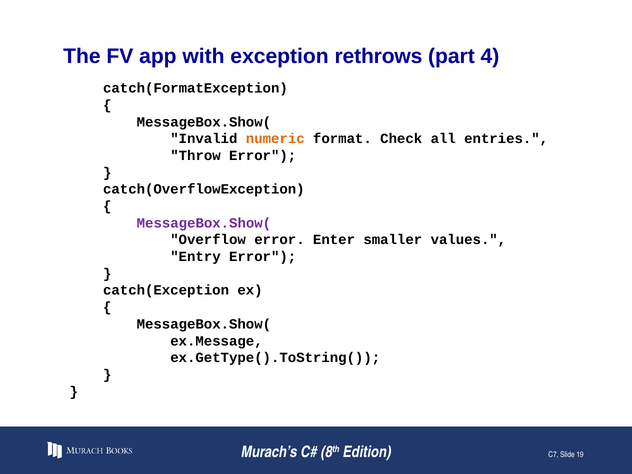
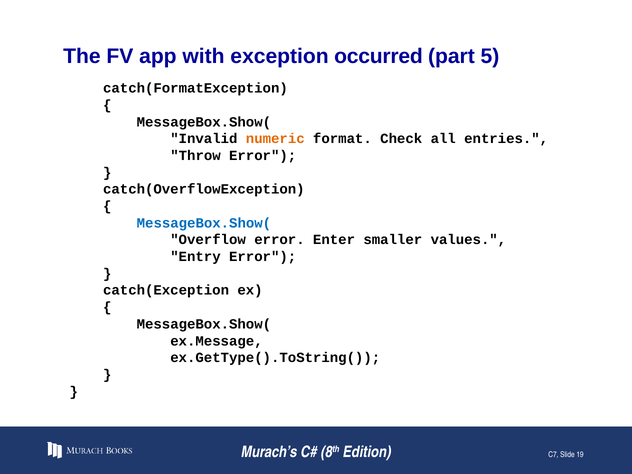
rethrows: rethrows -> occurred
4: 4 -> 5
MessageBox.Show( at (204, 223) colour: purple -> blue
